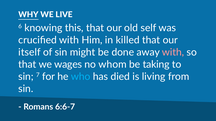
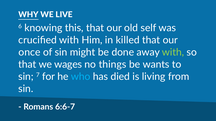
itself: itself -> once
with at (173, 52) colour: pink -> light green
whom: whom -> things
taking: taking -> wants
